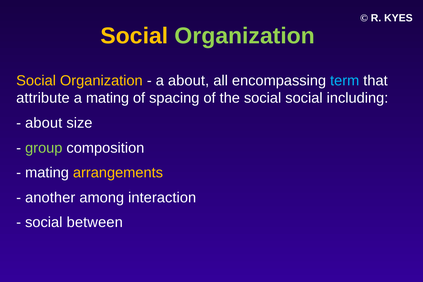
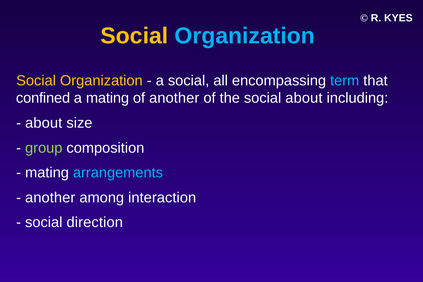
Organization at (245, 36) colour: light green -> light blue
a about: about -> social
attribute: attribute -> confined
of spacing: spacing -> another
social social: social -> about
arrangements colour: yellow -> light blue
between: between -> direction
